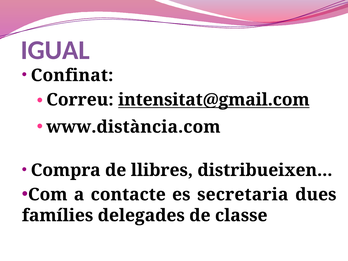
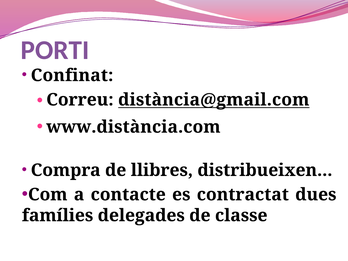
IGUAL: IGUAL -> PORTI
intensitat@gmail.com: intensitat@gmail.com -> distància@gmail.com
secretaria: secretaria -> contractat
